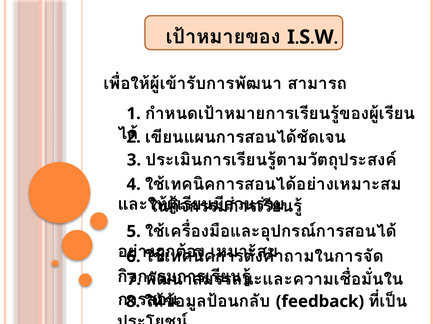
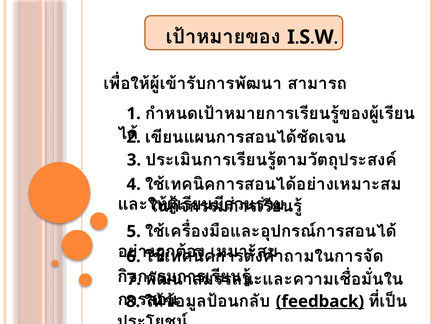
feedback underline: none -> present
